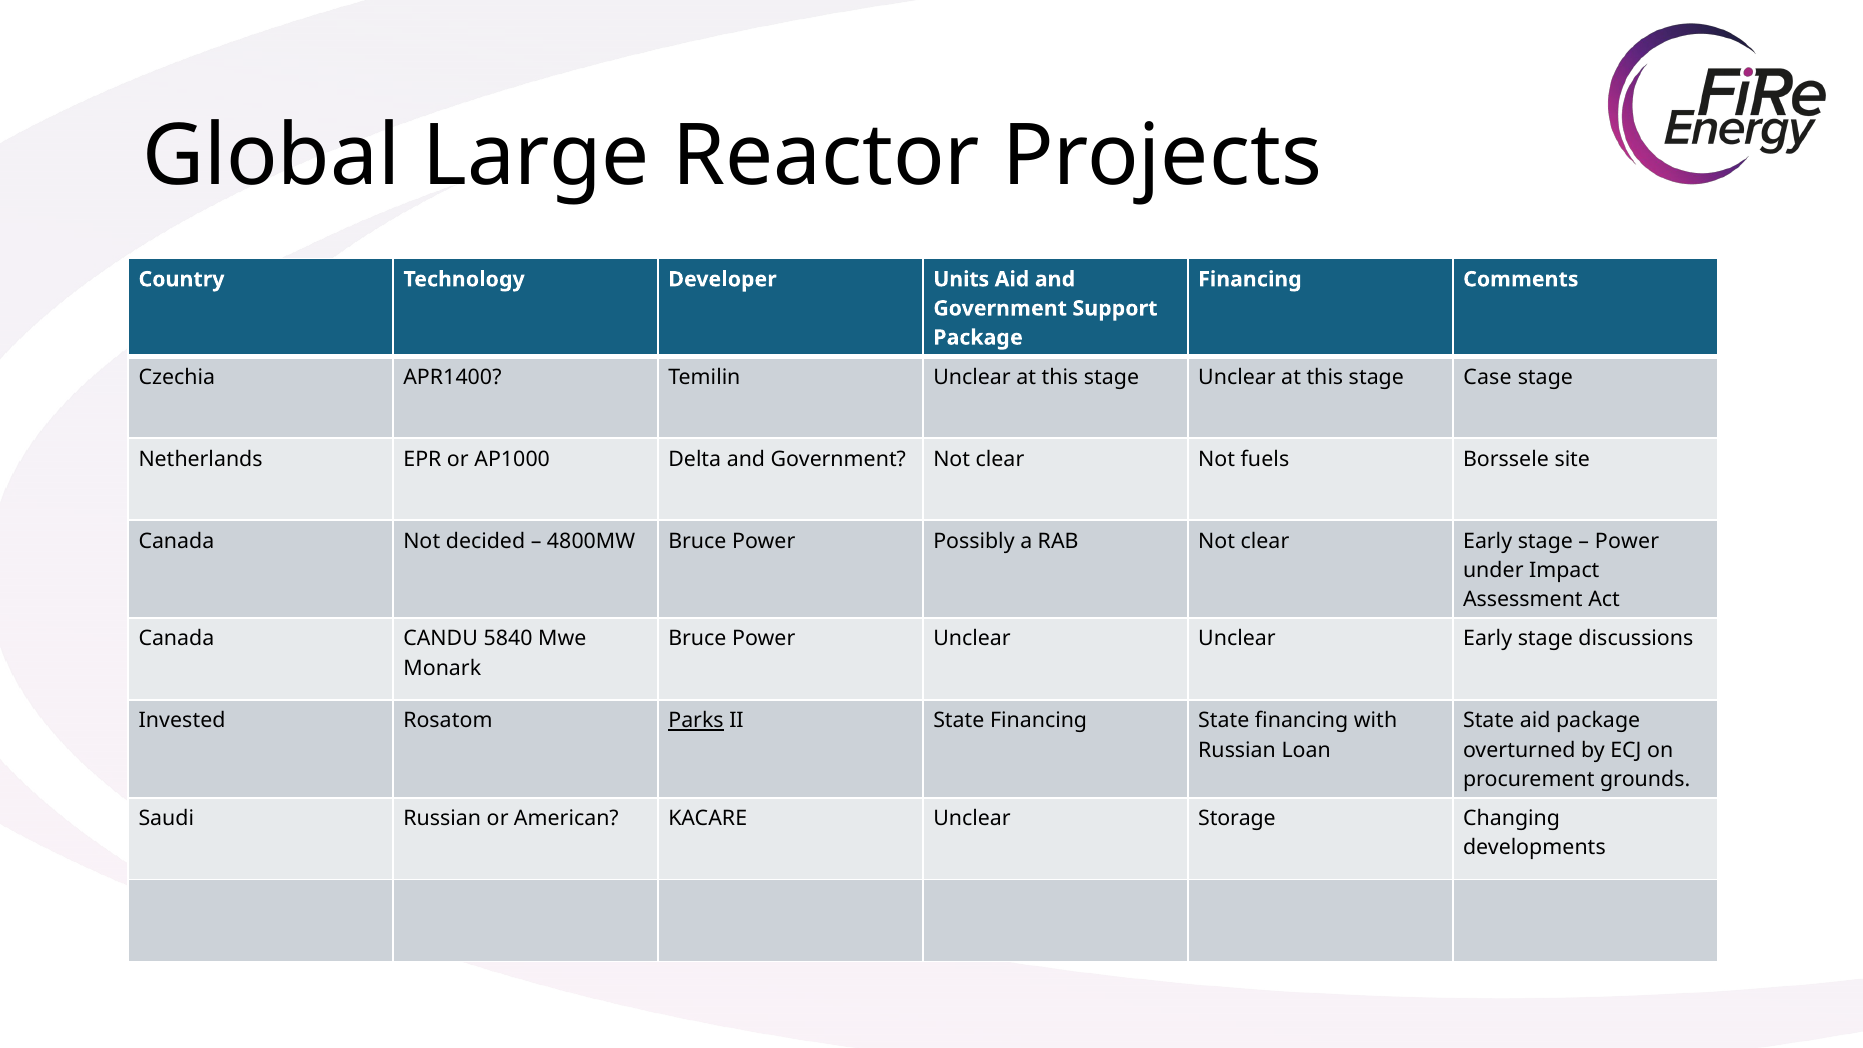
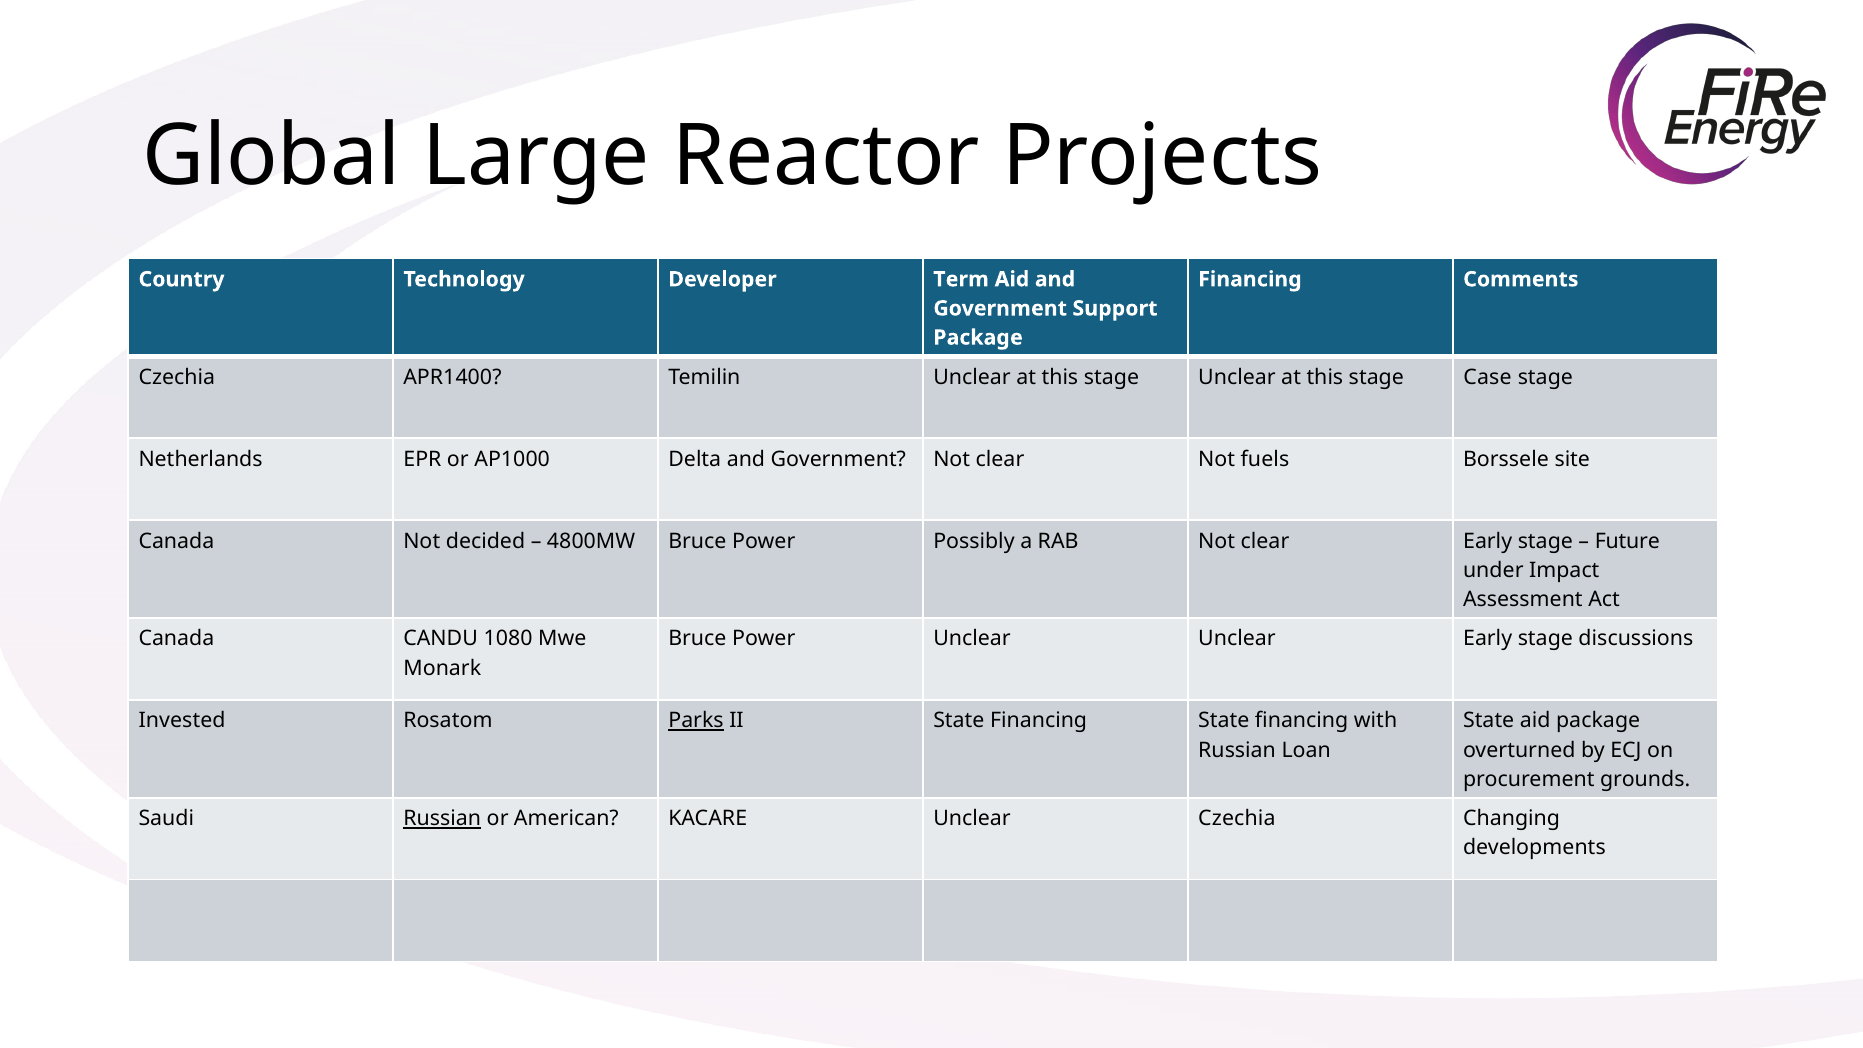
Units: Units -> Term
Power at (1627, 541): Power -> Future
5840: 5840 -> 1080
Russian at (442, 819) underline: none -> present
Unclear Storage: Storage -> Czechia
